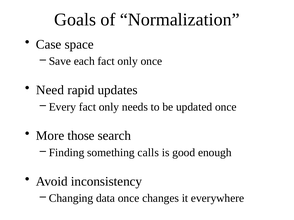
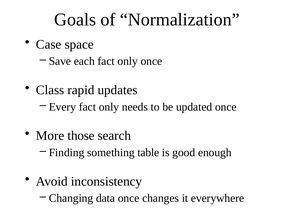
Need: Need -> Class
calls: calls -> table
